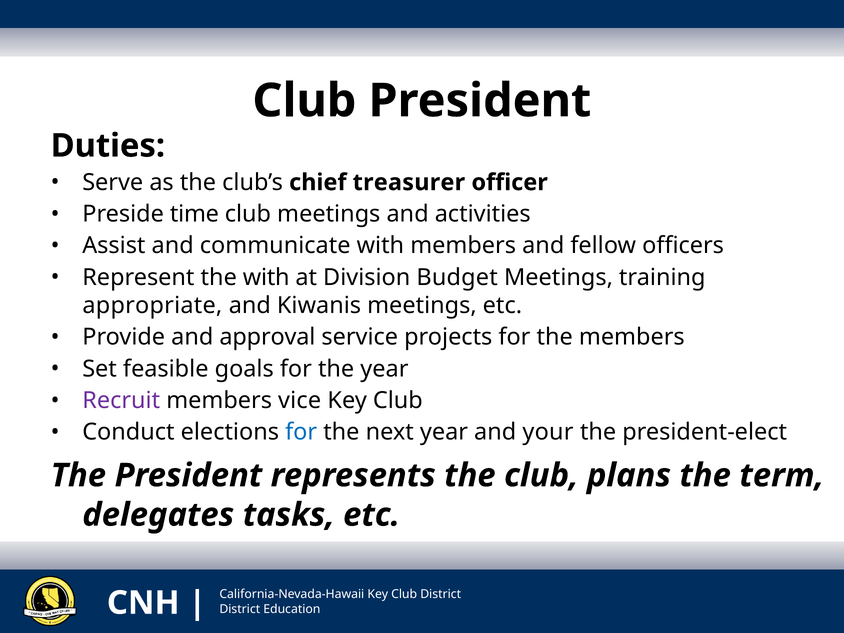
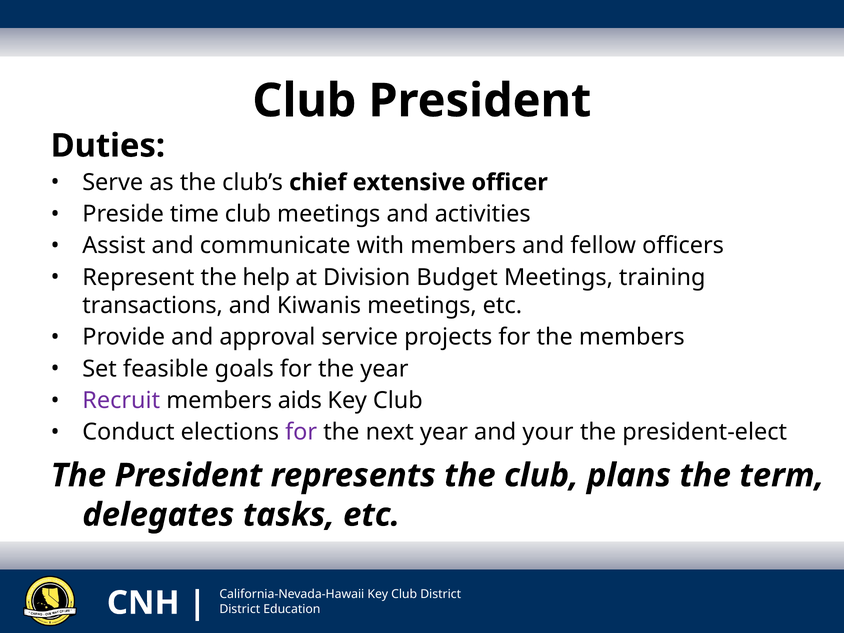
treasurer: treasurer -> extensive
the with: with -> help
appropriate: appropriate -> transactions
vice: vice -> aids
for at (301, 432) colour: blue -> purple
